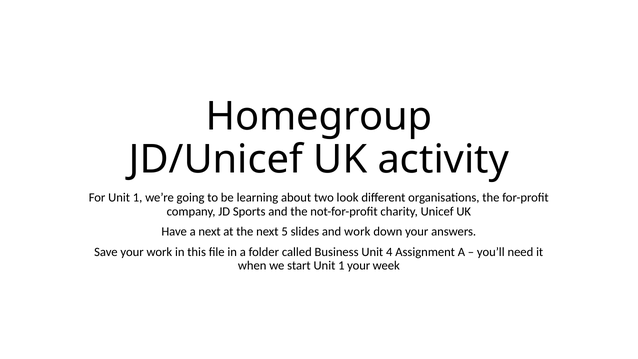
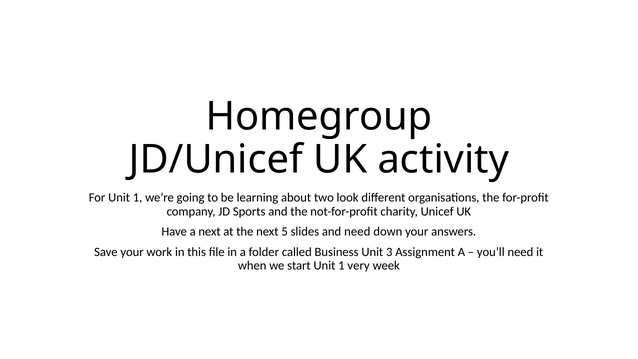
and work: work -> need
4: 4 -> 3
1 your: your -> very
